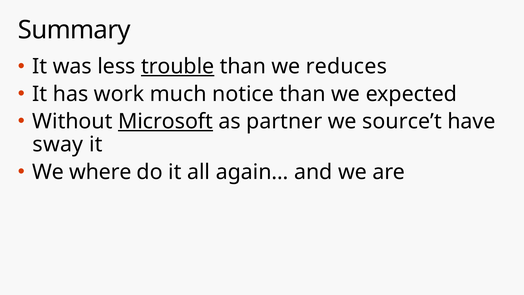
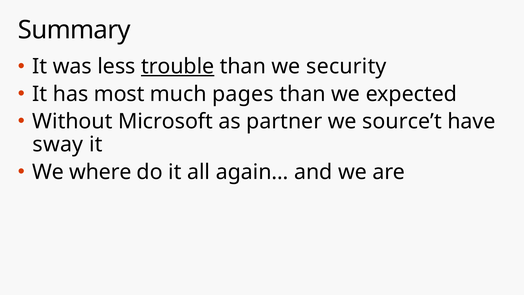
reduces: reduces -> security
work: work -> most
notice: notice -> pages
Microsoft underline: present -> none
